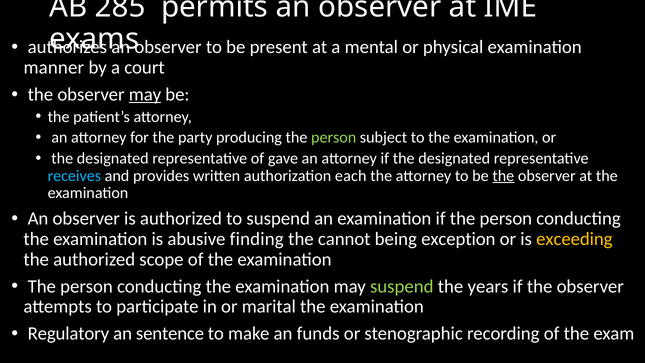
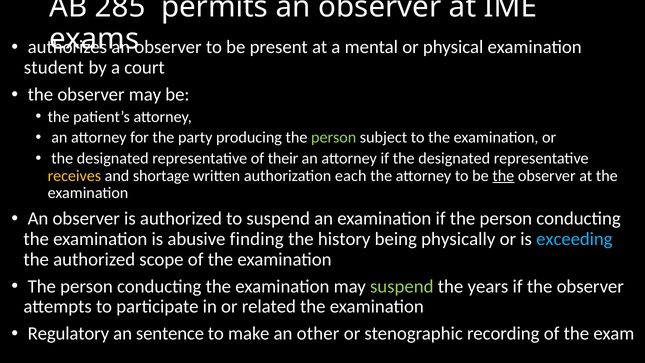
manner: manner -> student
may at (145, 95) underline: present -> none
gave: gave -> their
receives colour: light blue -> yellow
provides: provides -> shortage
cannot: cannot -> history
exception: exception -> physically
exceeding colour: yellow -> light blue
marital: marital -> related
funds: funds -> other
